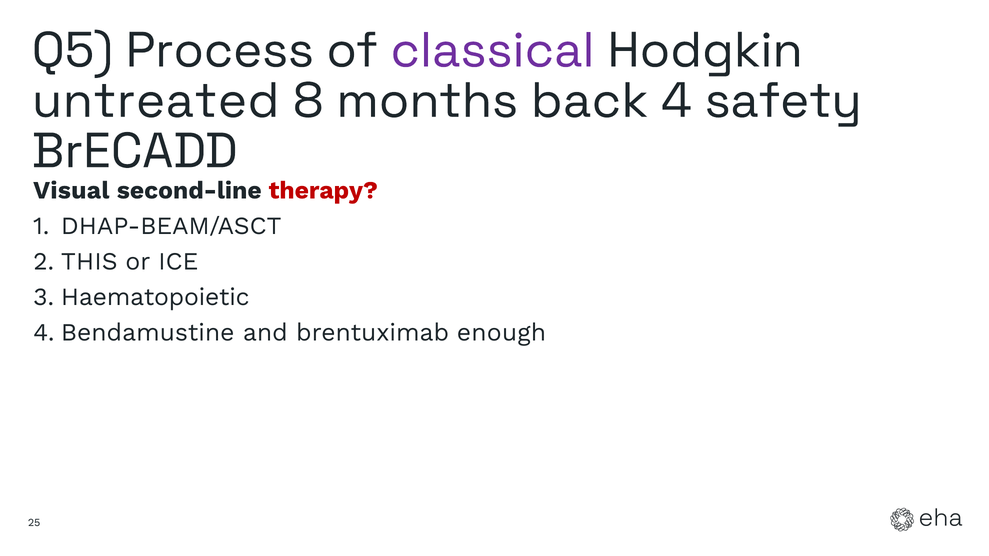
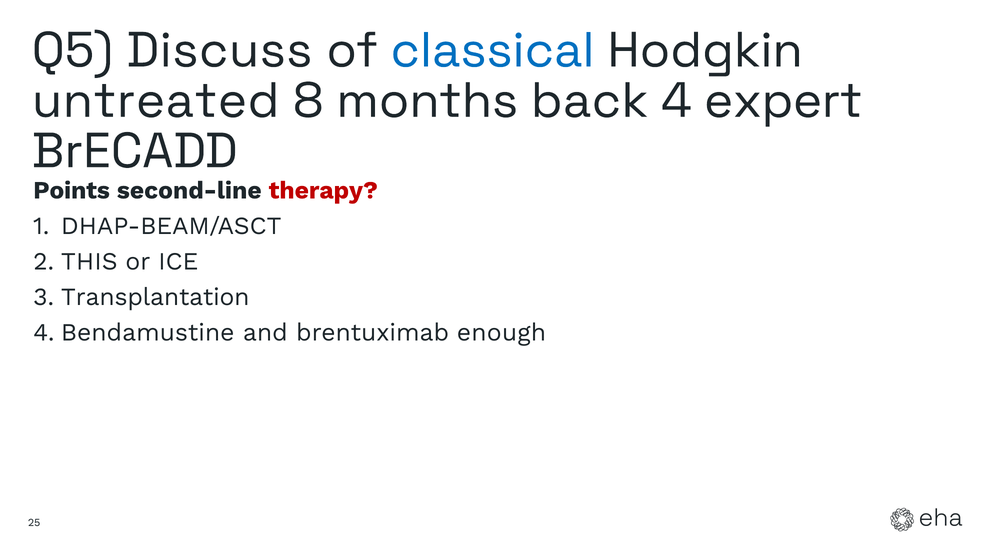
Process: Process -> Discuss
classical colour: purple -> blue
safety: safety -> expert
Visual: Visual -> Points
Haematopoietic: Haematopoietic -> Transplantation
